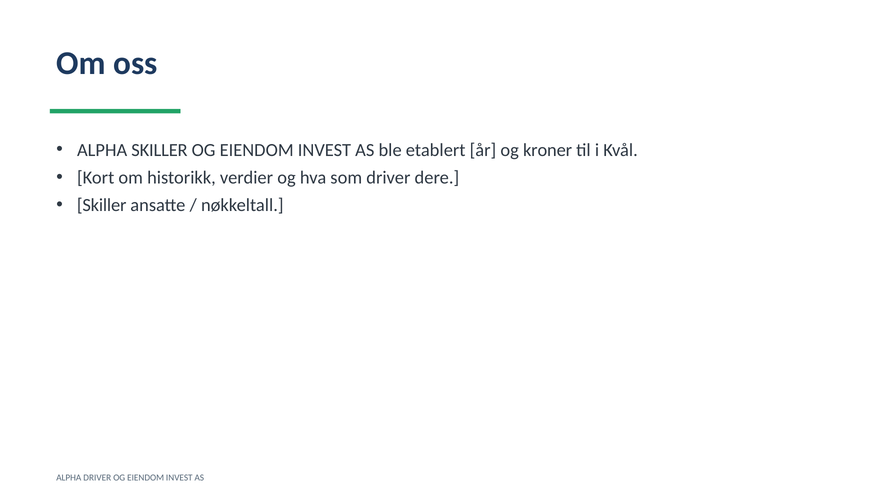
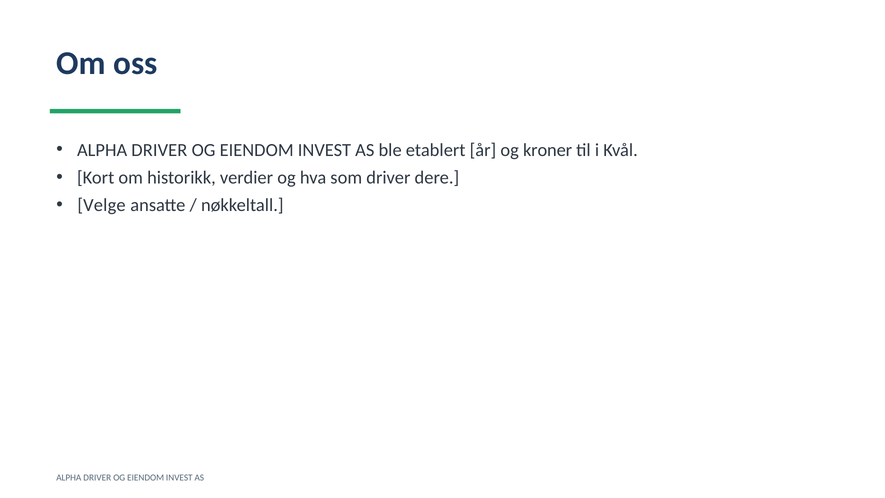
SKILLER at (159, 150): SKILLER -> DRIVER
Skiller at (102, 205): Skiller -> Velge
